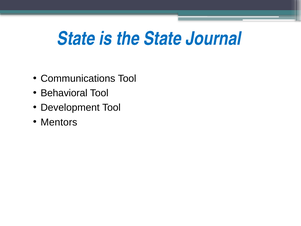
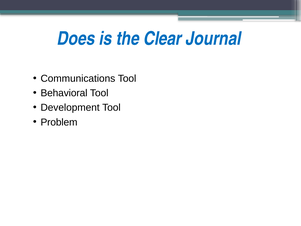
State at (76, 39): State -> Does
the State: State -> Clear
Mentors: Mentors -> Problem
